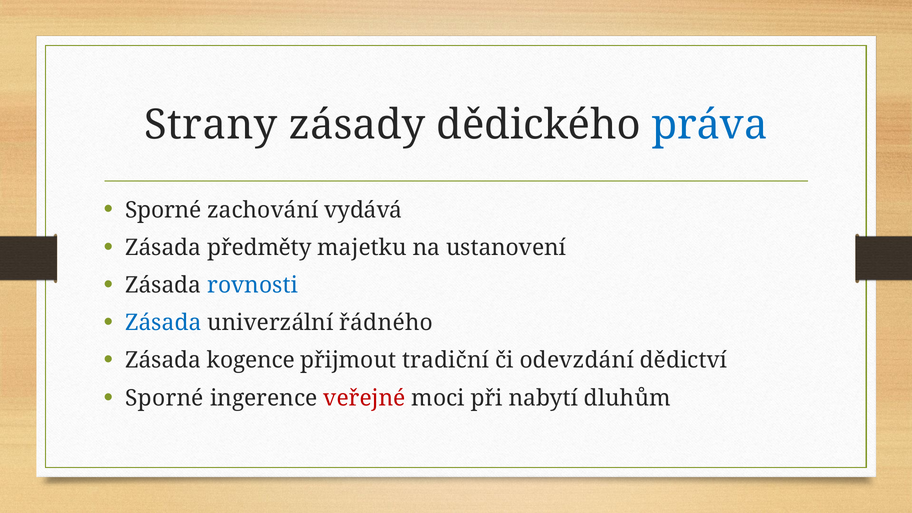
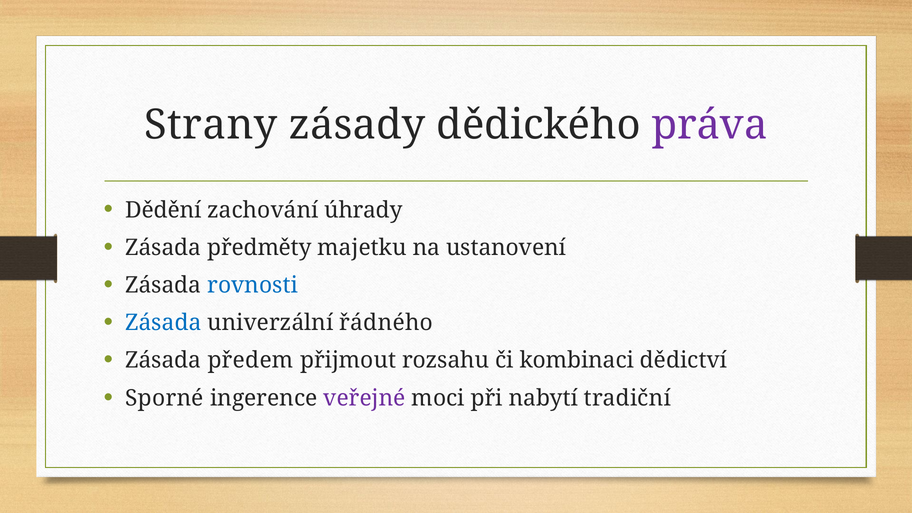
práva colour: blue -> purple
Sporné at (163, 210): Sporné -> Dědění
vydává: vydává -> úhrady
kogence: kogence -> předem
tradiční: tradiční -> rozsahu
odevzdání: odevzdání -> kombinaci
veřejné colour: red -> purple
dluhům: dluhům -> tradiční
